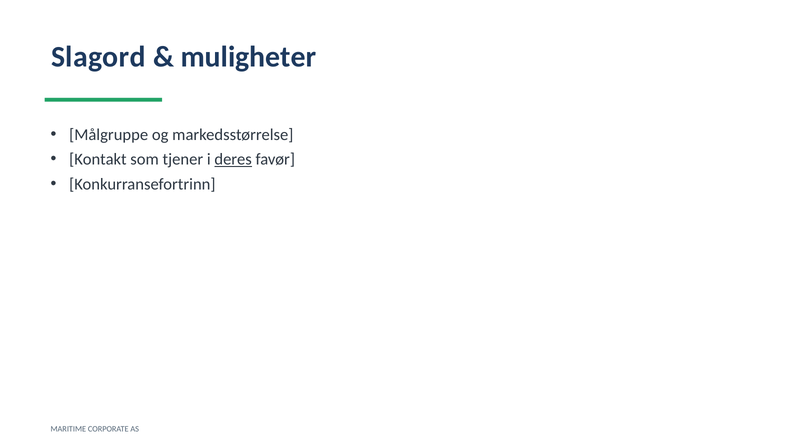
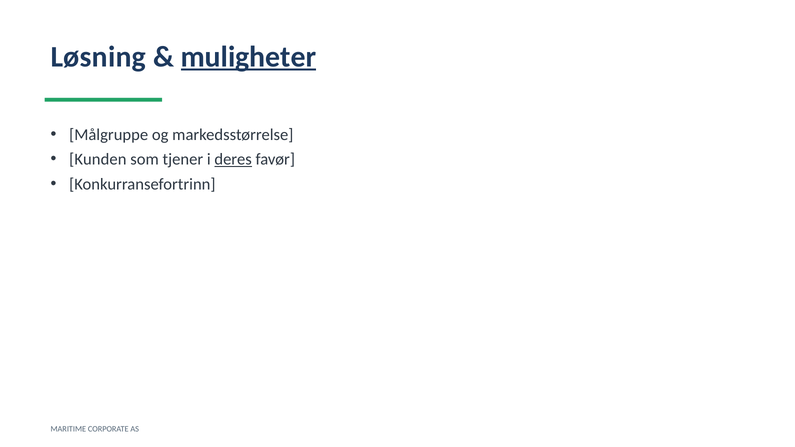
Slagord: Slagord -> Løsning
muligheter underline: none -> present
Kontakt: Kontakt -> Kunden
